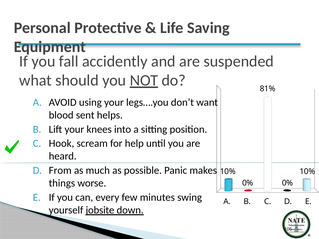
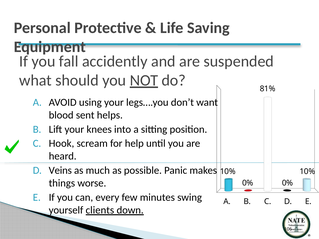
From: From -> Veins
jobsite: jobsite -> clients
